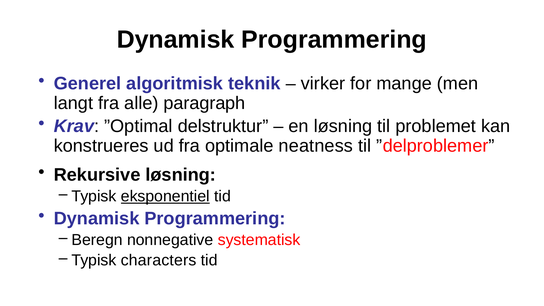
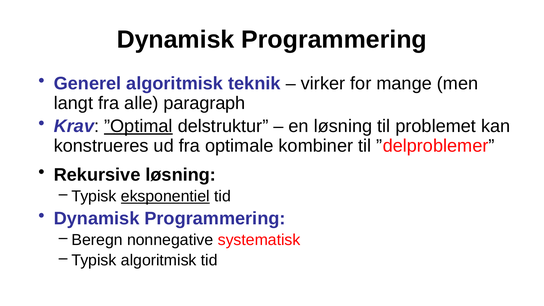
”Optimal underline: none -> present
neatness: neatness -> kombiner
Typisk characters: characters -> algoritmisk
